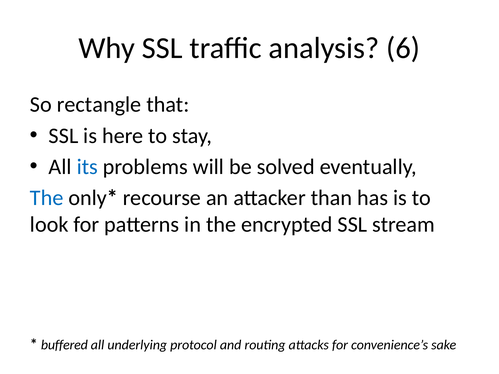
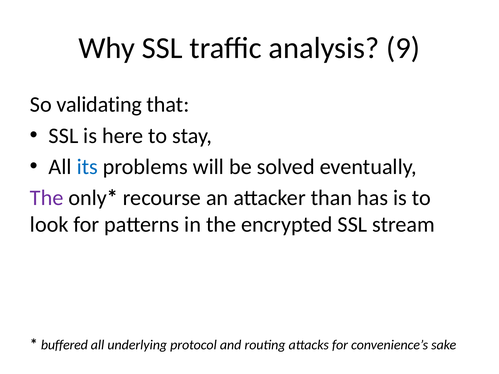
6: 6 -> 9
rectangle: rectangle -> validating
The at (47, 198) colour: blue -> purple
